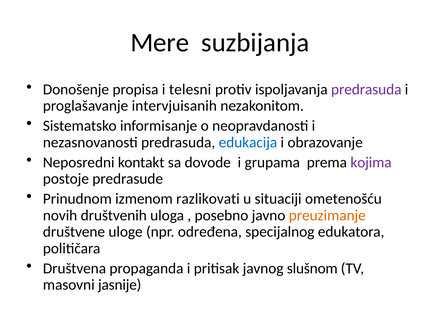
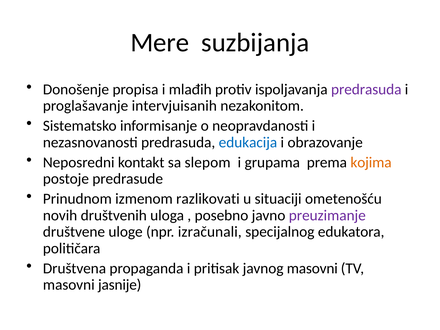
telesni: telesni -> mlađih
dovode: dovode -> slepom
kojima colour: purple -> orange
preuzimanje colour: orange -> purple
određena: određena -> izračunali
javnog slušnom: slušnom -> masovni
